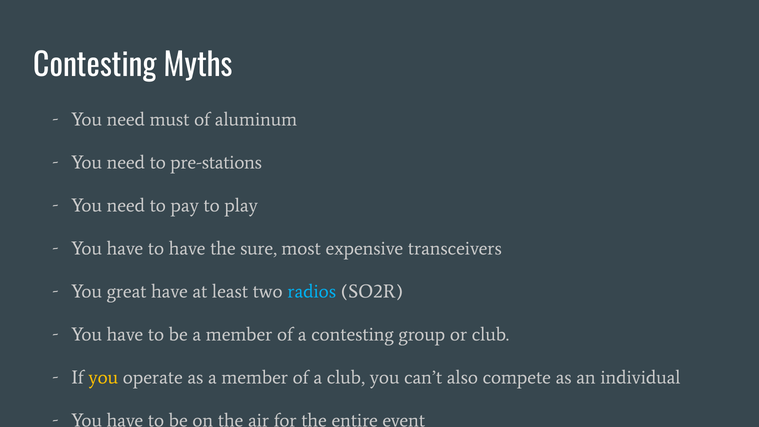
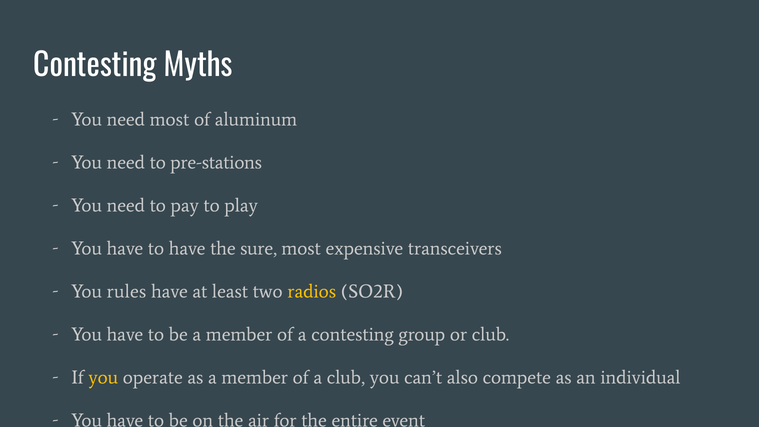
need must: must -> most
great: great -> rules
radios colour: light blue -> yellow
